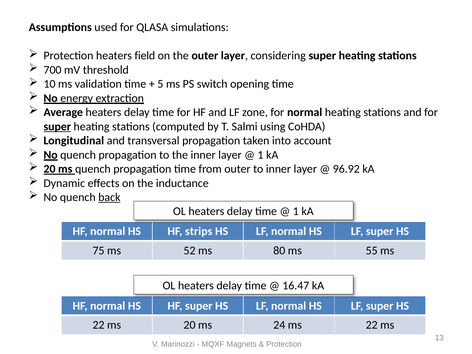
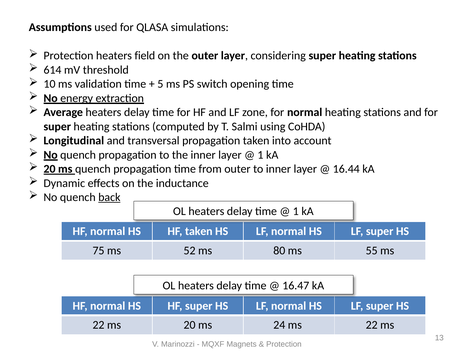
700: 700 -> 614
super at (57, 127) underline: present -> none
96.92: 96.92 -> 16.44
HF strips: strips -> taken
